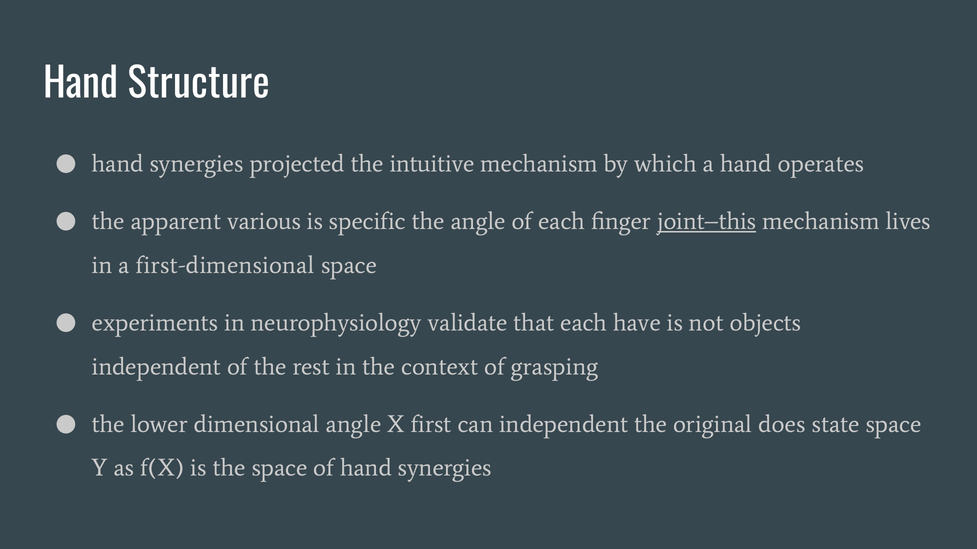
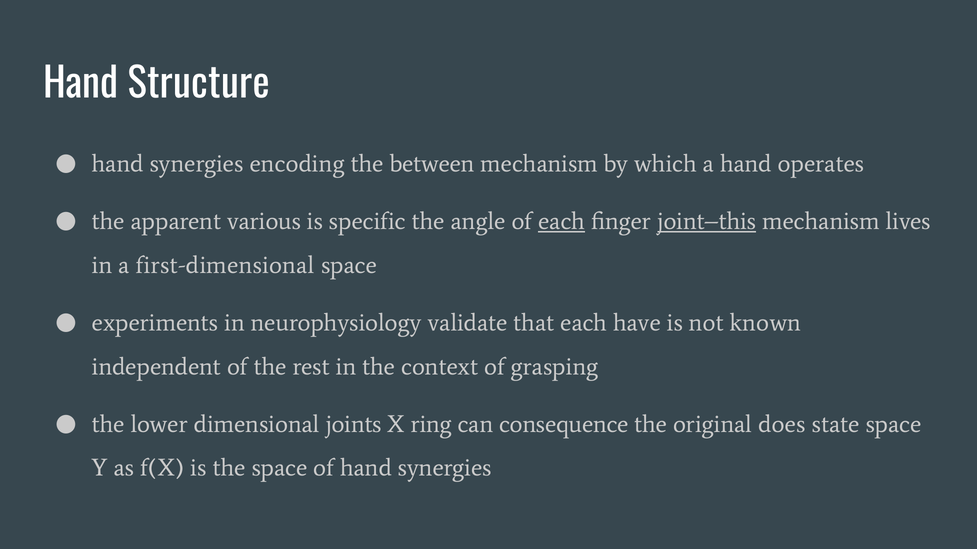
projected: projected -> encoding
intuitive: intuitive -> between
each at (562, 221) underline: none -> present
objects: objects -> known
dimensional angle: angle -> joints
first: first -> ring
can independent: independent -> consequence
